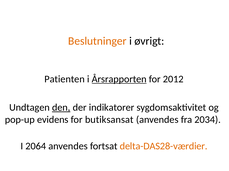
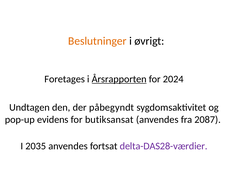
Patienten: Patienten -> Foretages
2012: 2012 -> 2024
den underline: present -> none
indikatorer: indikatorer -> påbegyndt
2034: 2034 -> 2087
2064: 2064 -> 2035
delta-DAS28-værdier colour: orange -> purple
